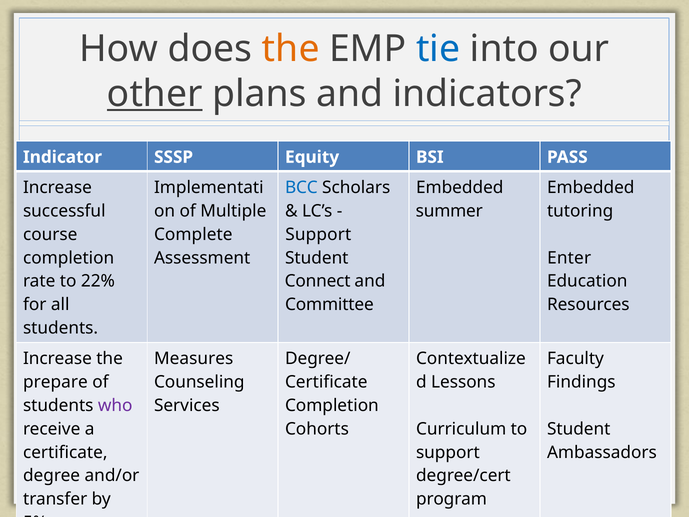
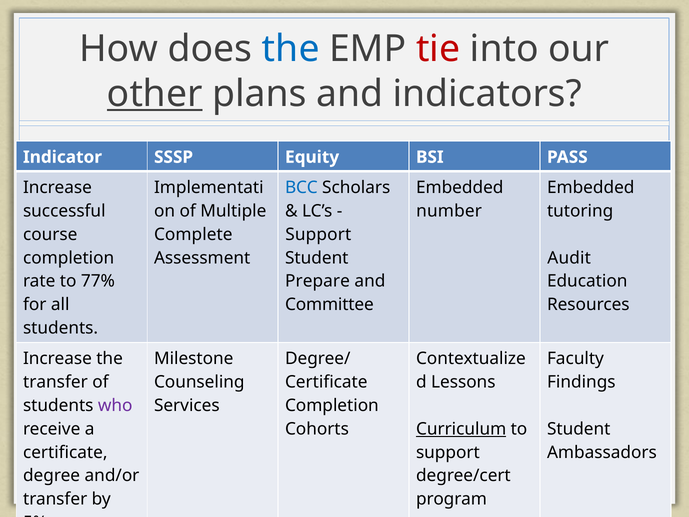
the at (291, 49) colour: orange -> blue
tie colour: blue -> red
summer: summer -> number
Enter: Enter -> Audit
22%: 22% -> 77%
Connect: Connect -> Prepare
Measures: Measures -> Milestone
prepare at (55, 382): prepare -> transfer
Curriculum underline: none -> present
